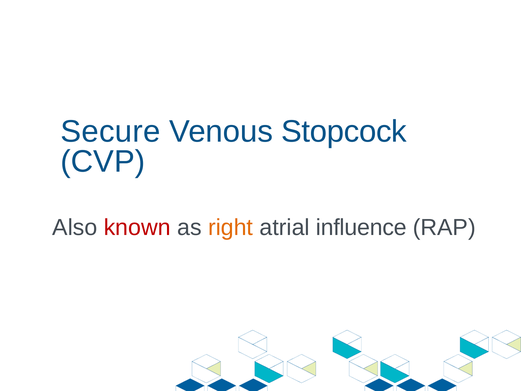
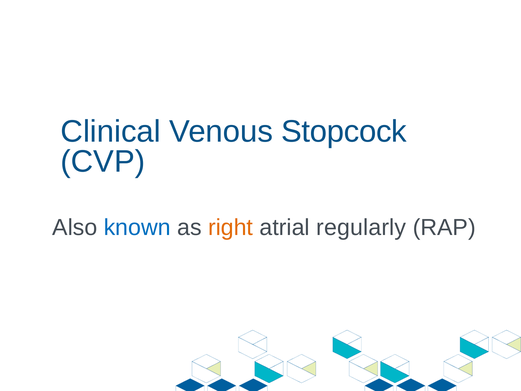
Secure: Secure -> Clinical
known colour: red -> blue
influence: influence -> regularly
